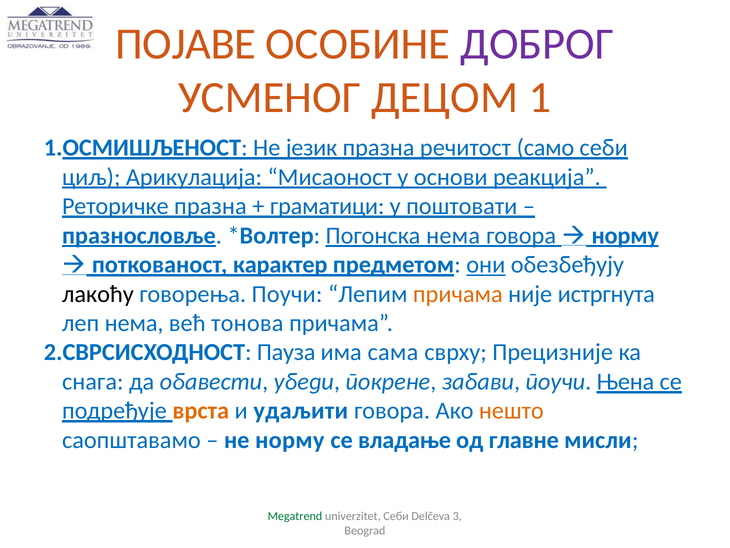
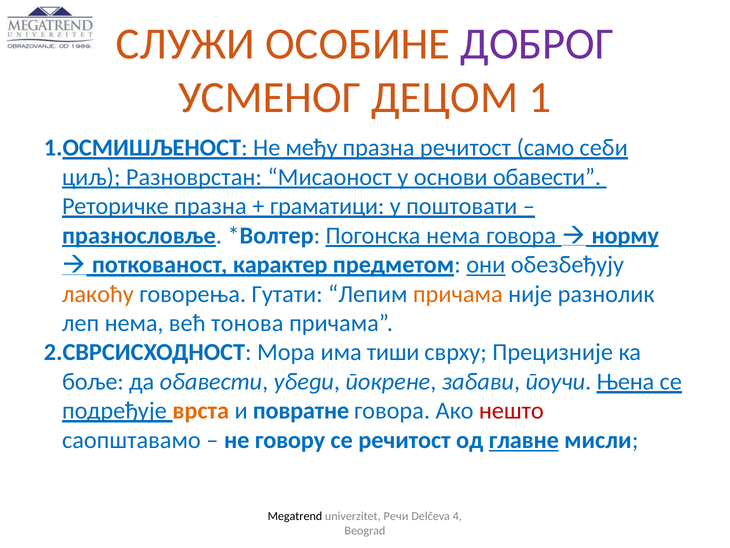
ПОЈАВЕ: ПОЈАВЕ -> СЛУЖИ
језик: језик -> међу
Арикулација: Арикулација -> Разноврстан
основи реакција: реакција -> обавести
лакоћу colour: black -> orange
говорења Поучи: Поучи -> Гутати
истргнута: истргнута -> разнолик
Пауза: Пауза -> Мора
сама: сама -> тиши
снага: снага -> боље
удаљити: удаљити -> повратне
нешто colour: orange -> red
не норму: норму -> говору
се владање: владање -> речитост
главне underline: none -> present
Megatrend colour: green -> black
univerzitet Себи: Себи -> Речи
3: 3 -> 4
